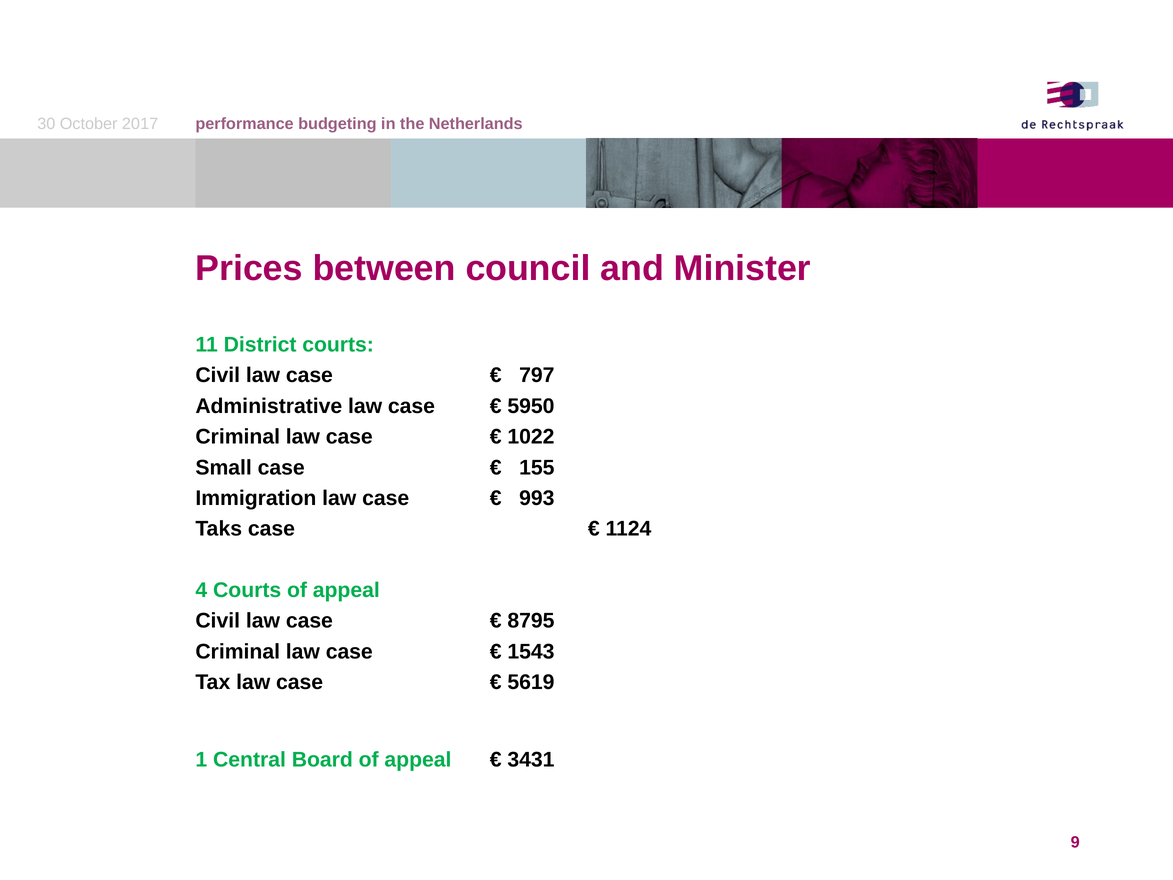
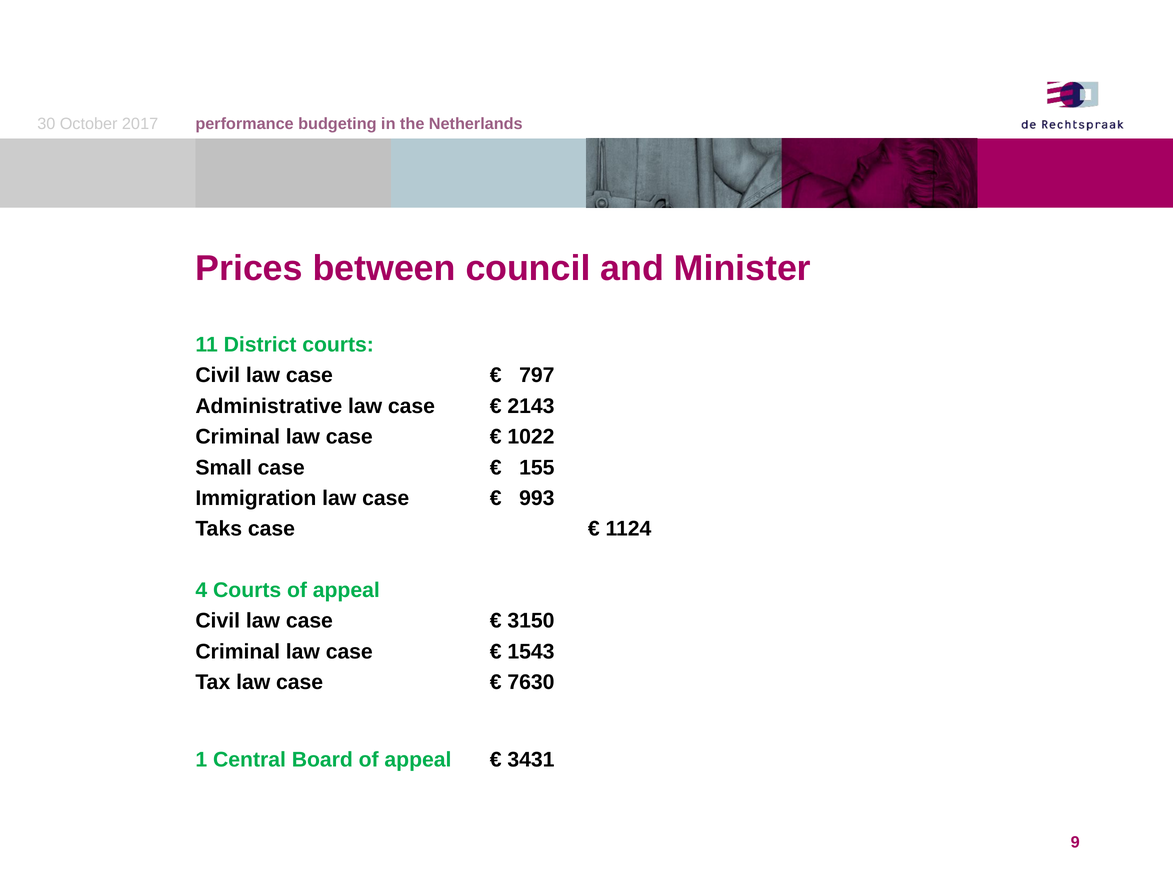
5950: 5950 -> 2143
8795: 8795 -> 3150
5619: 5619 -> 7630
